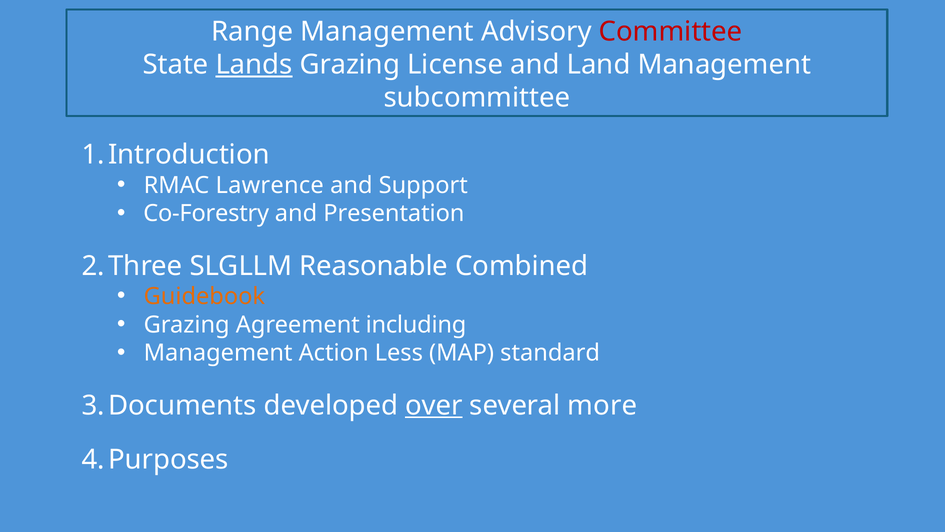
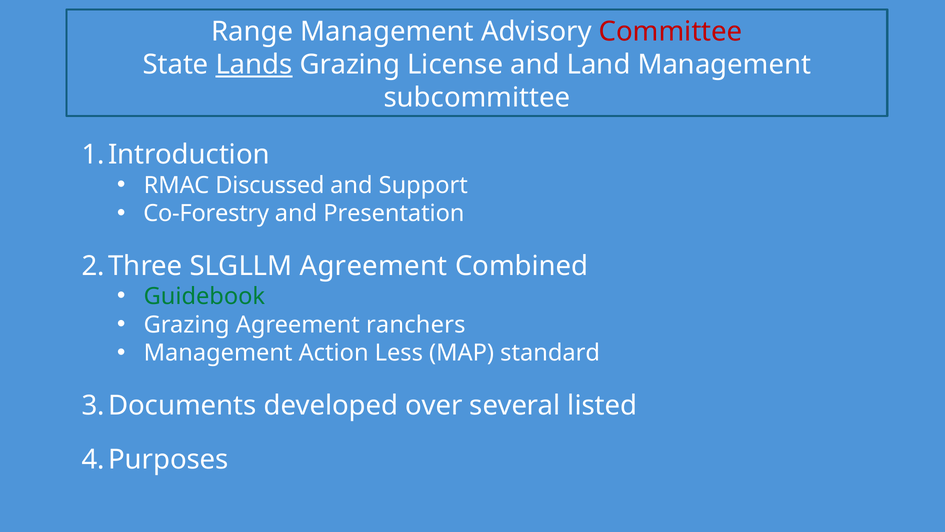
Lawrence: Lawrence -> Discussed
SLGLLM Reasonable: Reasonable -> Agreement
Guidebook colour: orange -> green
including: including -> ranchers
over underline: present -> none
more: more -> listed
